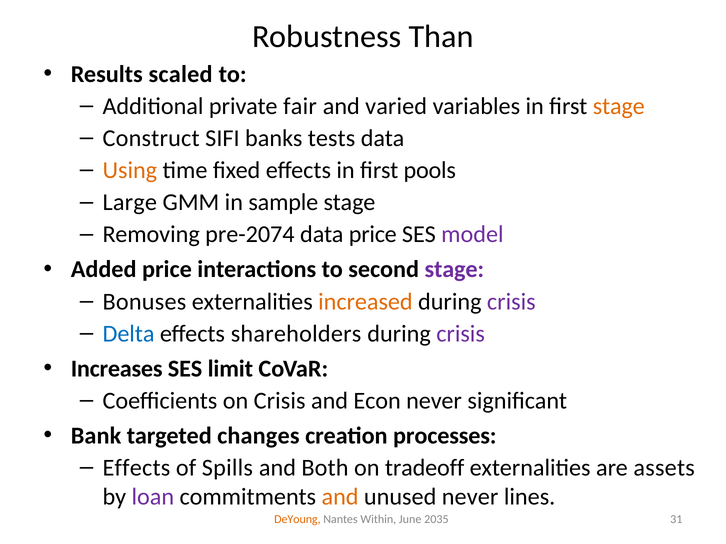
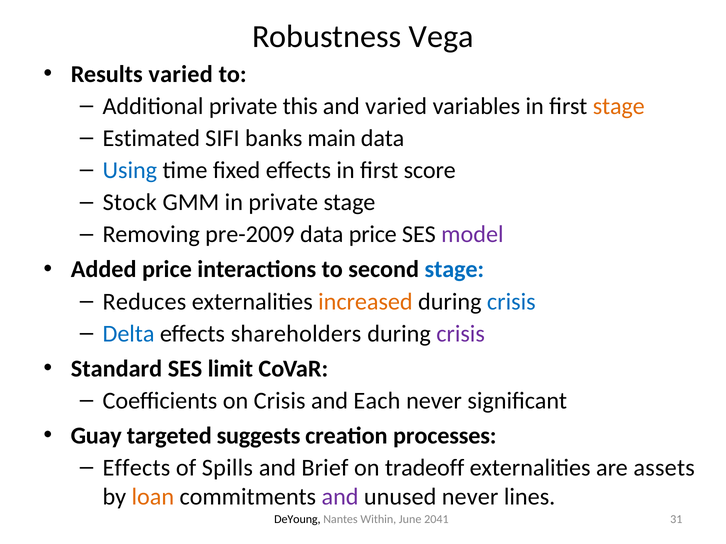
Than: Than -> Vega
Results scaled: scaled -> varied
fair: fair -> this
Construct: Construct -> Estimated
tests: tests -> main
Using colour: orange -> blue
pools: pools -> score
Large: Large -> Stock
in sample: sample -> private
pre-2074: pre-2074 -> pre-2009
stage at (454, 270) colour: purple -> blue
Bonuses: Bonuses -> Reduces
crisis at (511, 302) colour: purple -> blue
Increases: Increases -> Standard
Econ: Econ -> Each
Bank: Bank -> Guay
changes: changes -> suggests
Both: Both -> Brief
loan colour: purple -> orange
and at (340, 497) colour: orange -> purple
DeYoung colour: orange -> black
2035: 2035 -> 2041
